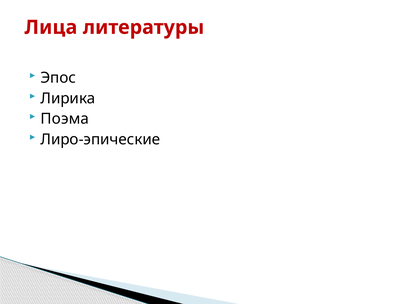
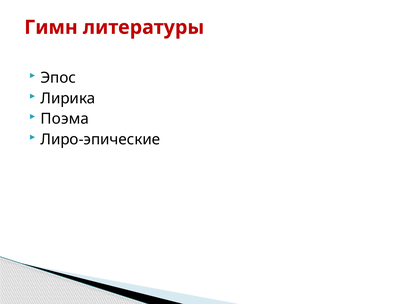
Лица: Лица -> Гимн
